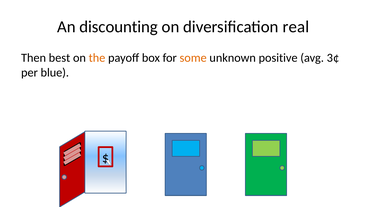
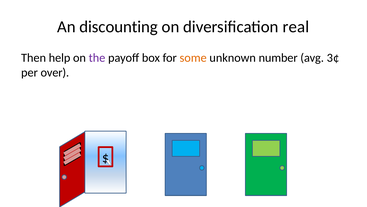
best: best -> help
the colour: orange -> purple
positive: positive -> number
blue: blue -> over
